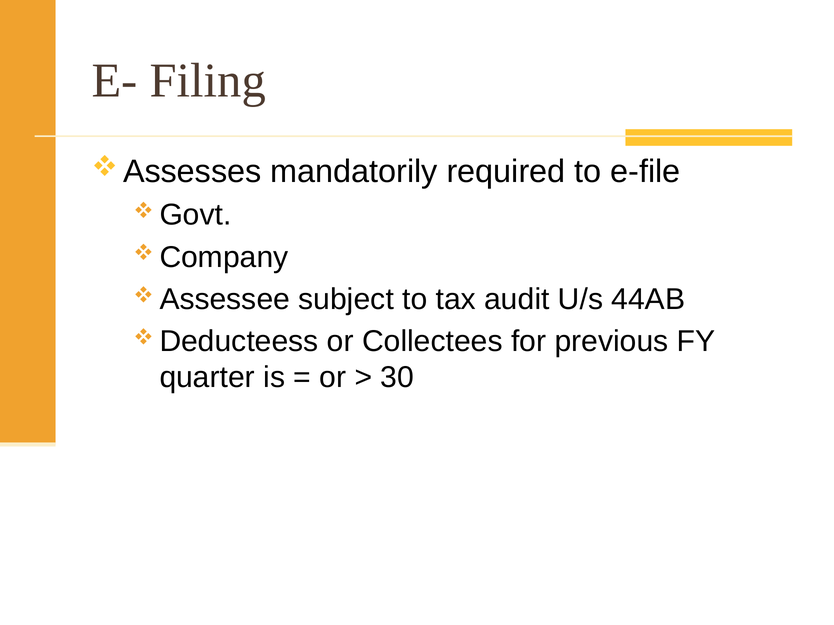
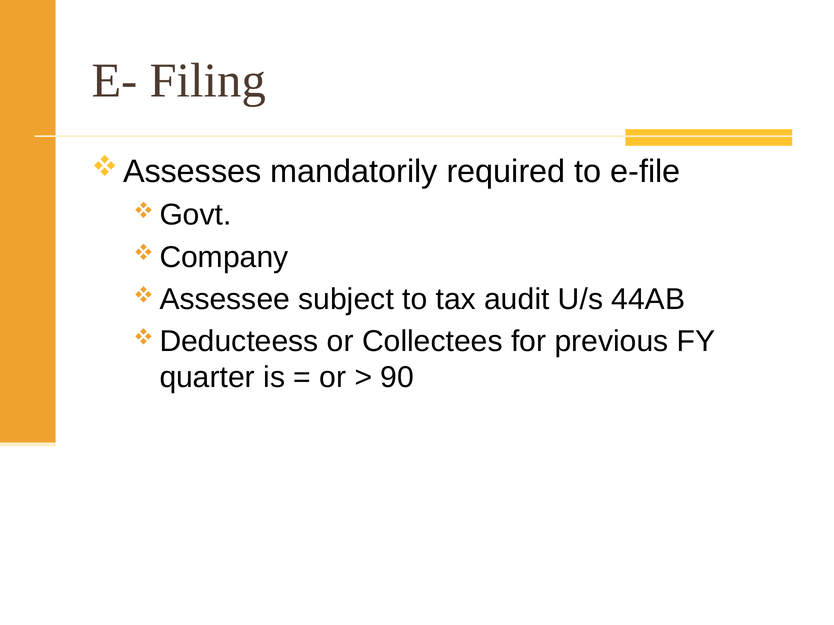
30: 30 -> 90
